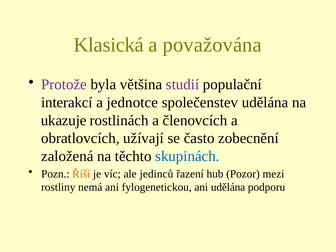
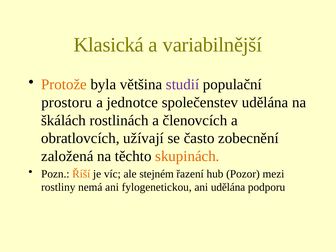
považována: považována -> variabilnější
Protože colour: purple -> orange
interakcí: interakcí -> prostoru
ukazuje: ukazuje -> škálách
skupinách colour: blue -> orange
jedinců: jedinců -> stejném
